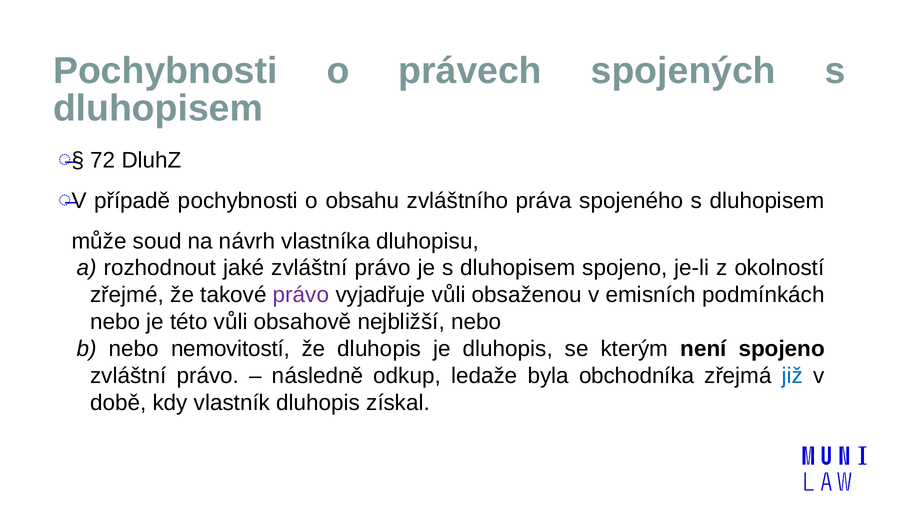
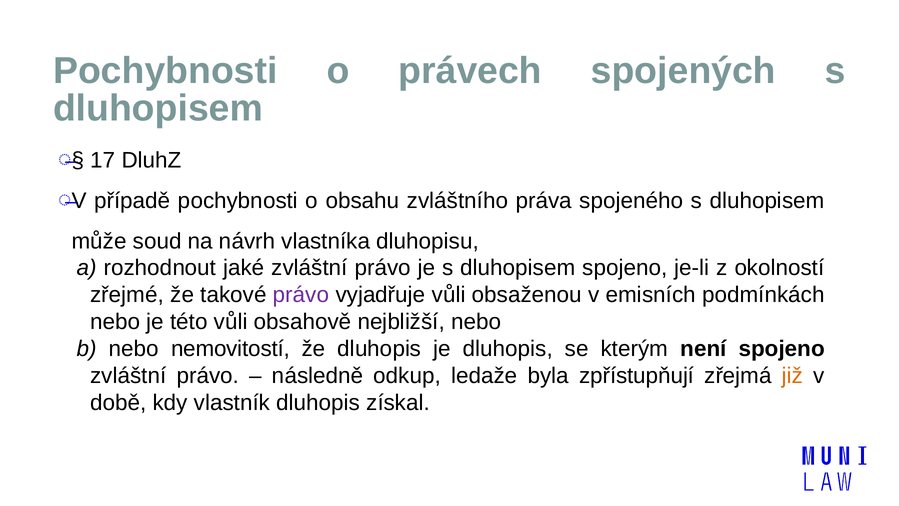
72: 72 -> 17
obchodníka: obchodníka -> zpřístupňují
již colour: blue -> orange
